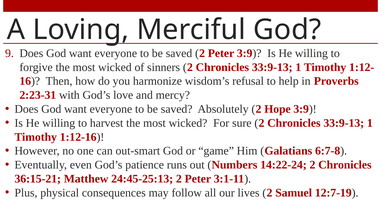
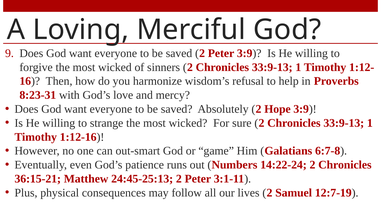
2:23-31: 2:23-31 -> 8:23-31
harvest: harvest -> strange
